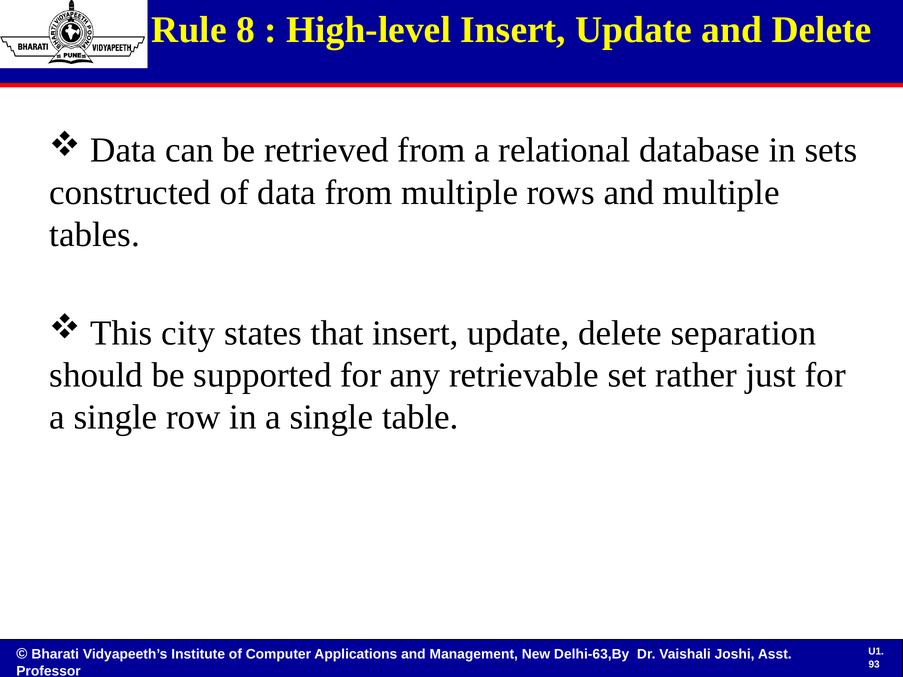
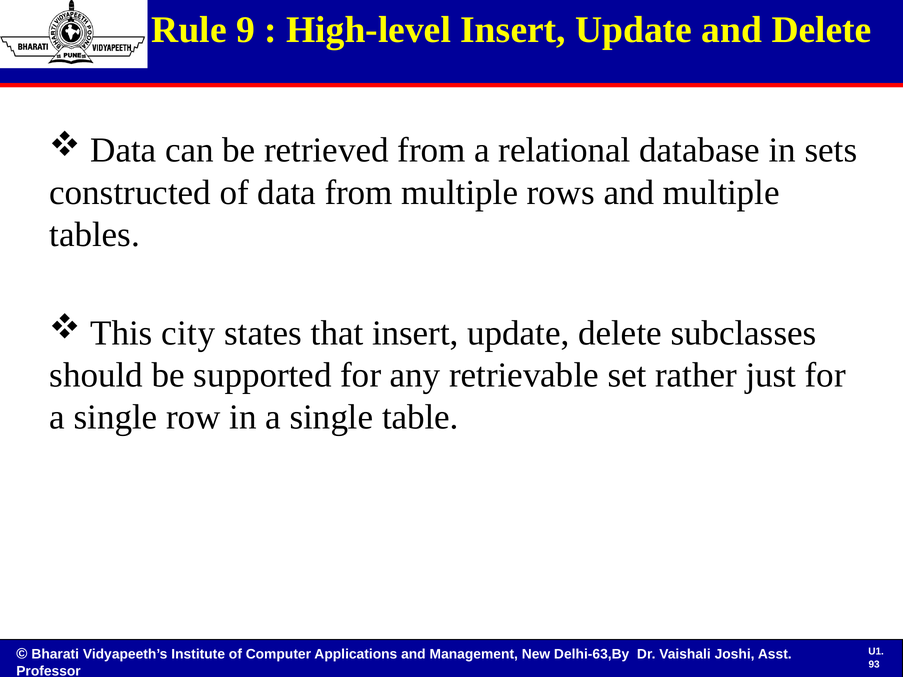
8: 8 -> 9
separation: separation -> subclasses
